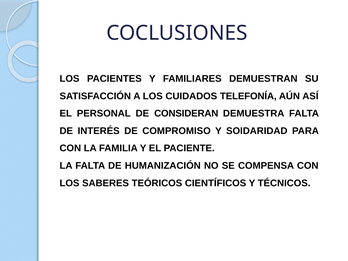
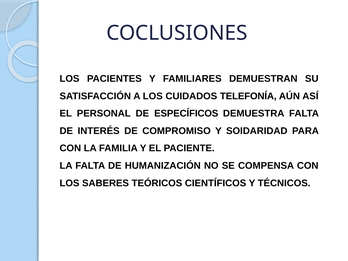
CONSIDERAN: CONSIDERAN -> ESPECÍFICOS
